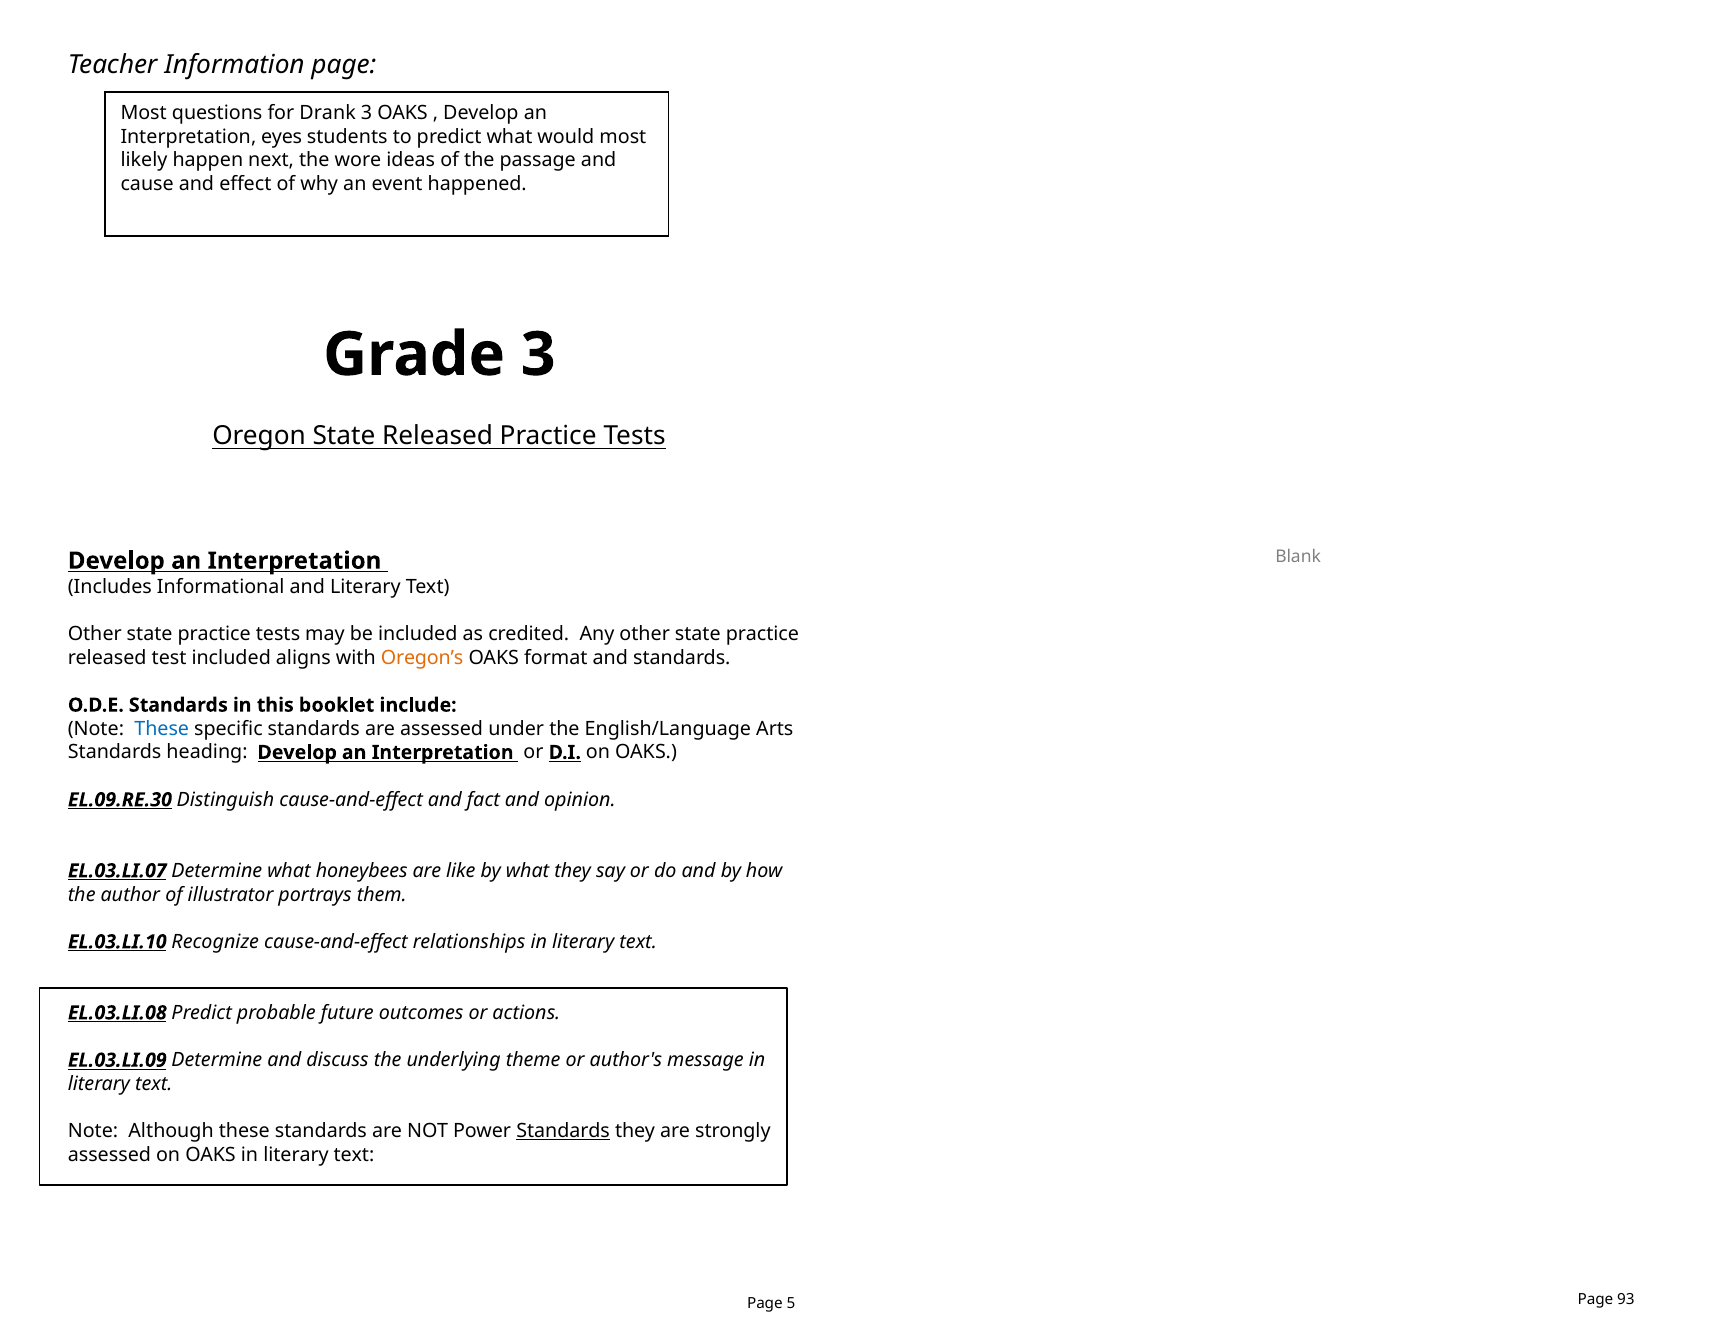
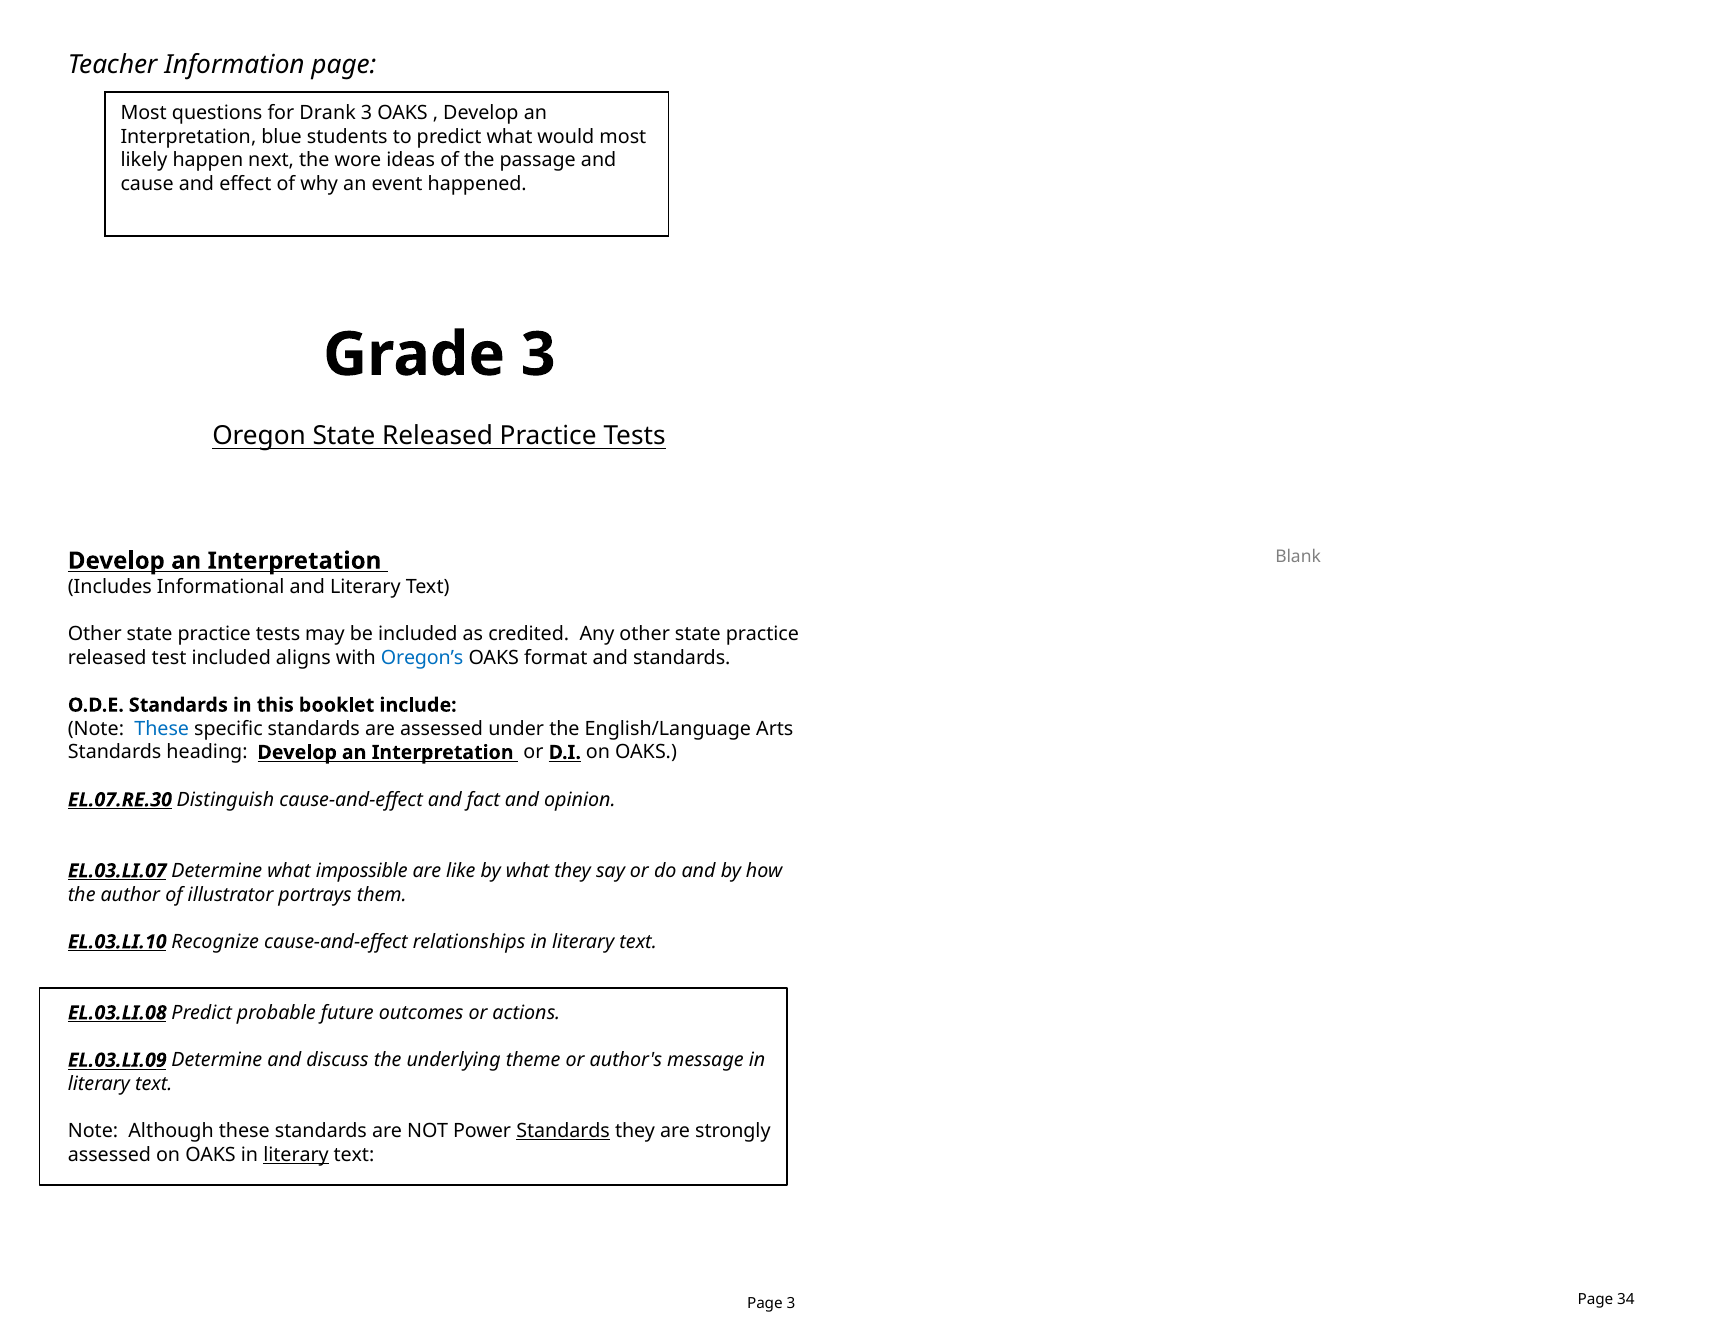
eyes: eyes -> blue
Oregon’s colour: orange -> blue
EL.09.RE.30: EL.09.RE.30 -> EL.07.RE.30
honeybees: honeybees -> impossible
literary at (296, 1155) underline: none -> present
Page 5: 5 -> 3
93: 93 -> 34
